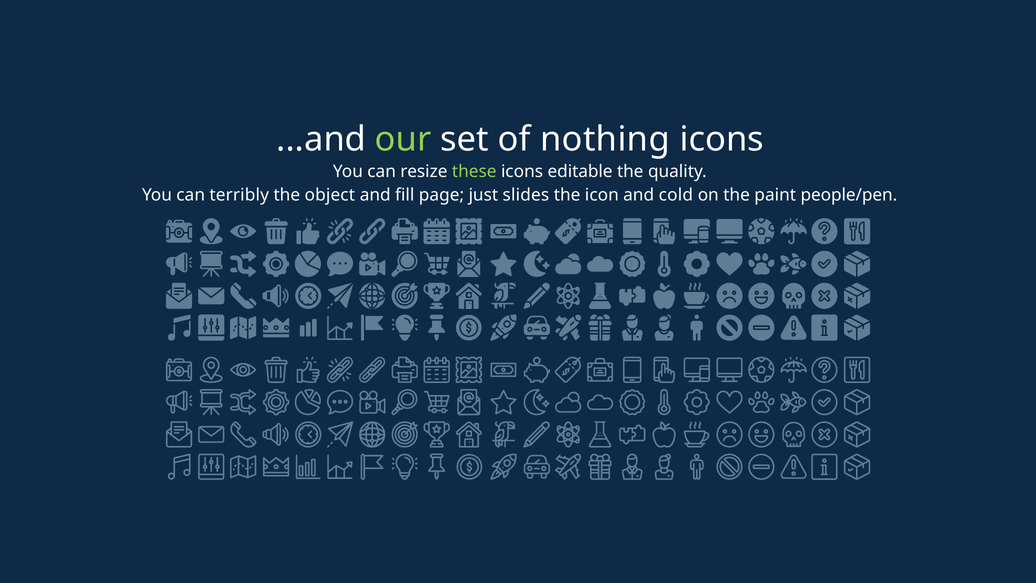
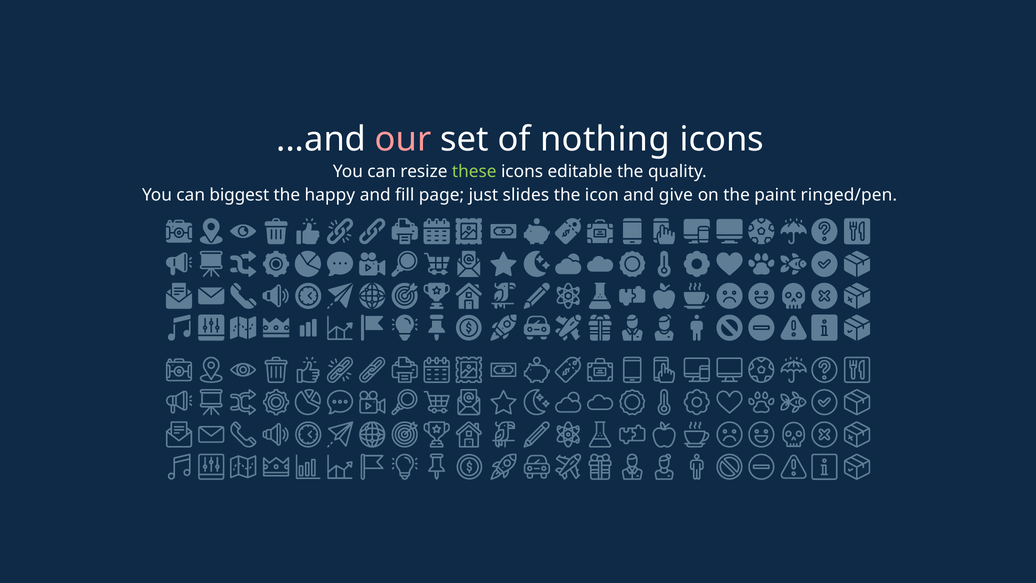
our colour: light green -> pink
terribly: terribly -> biggest
object: object -> happy
cold: cold -> give
people/pen: people/pen -> ringed/pen
